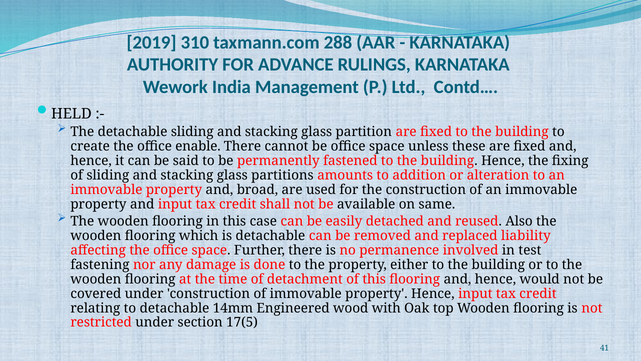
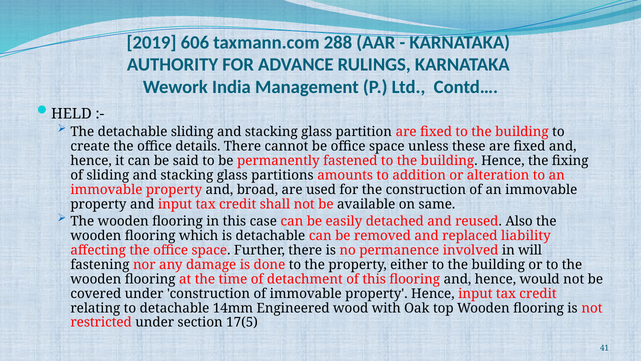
310: 310 -> 606
enable: enable -> details
test: test -> will
